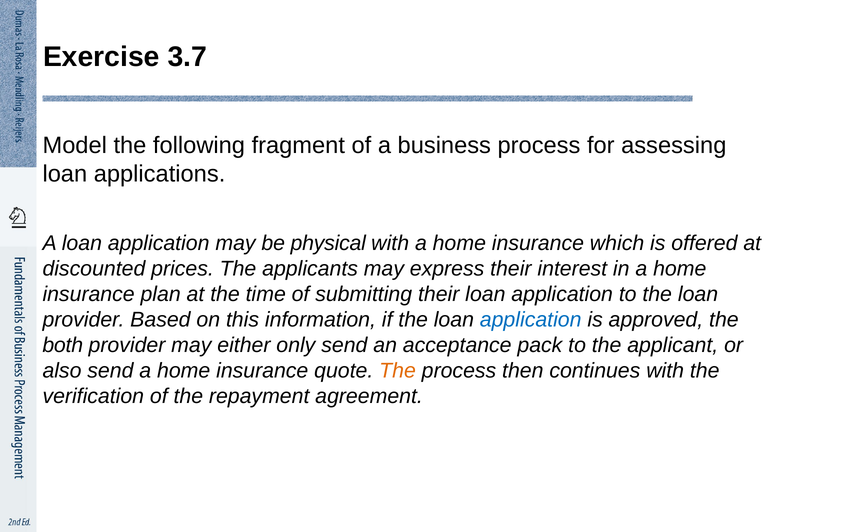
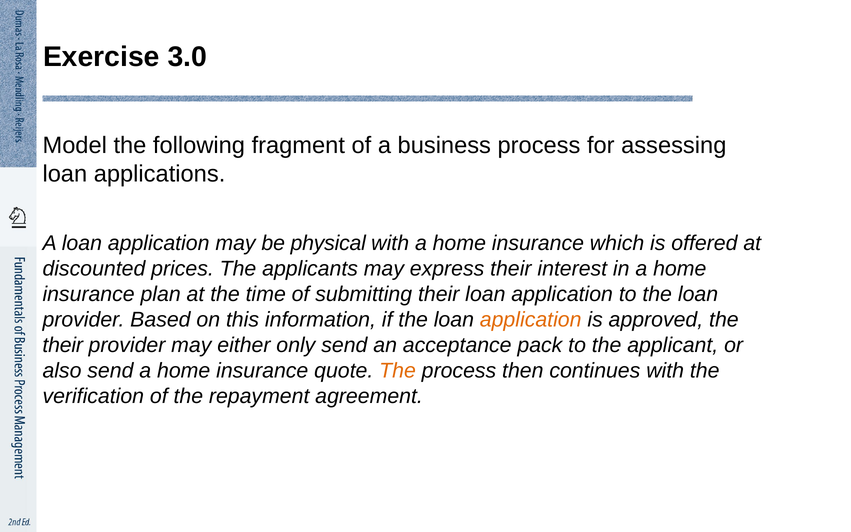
3.7: 3.7 -> 3.0
application at (531, 320) colour: blue -> orange
both at (63, 345): both -> their
